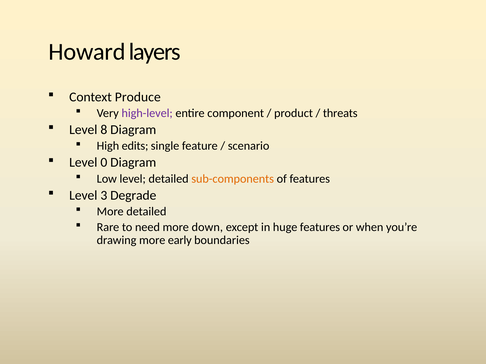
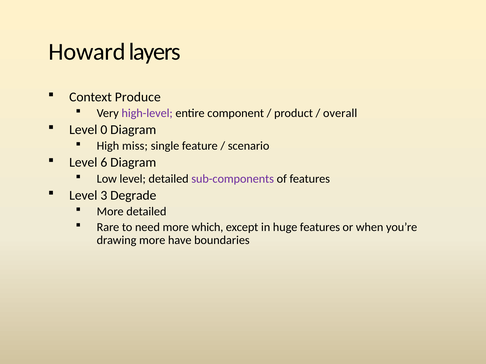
threats: threats -> overall
8: 8 -> 0
edits: edits -> miss
0: 0 -> 6
sub-components colour: orange -> purple
down: down -> which
early: early -> have
